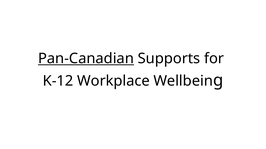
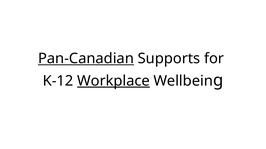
Workplace underline: none -> present
